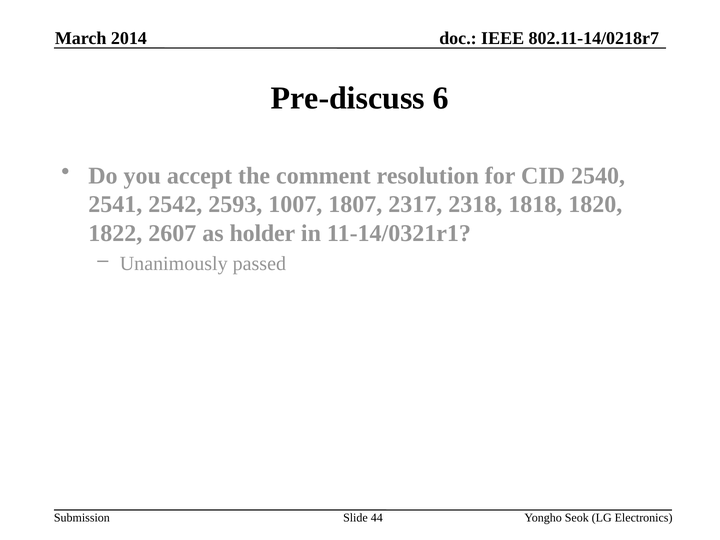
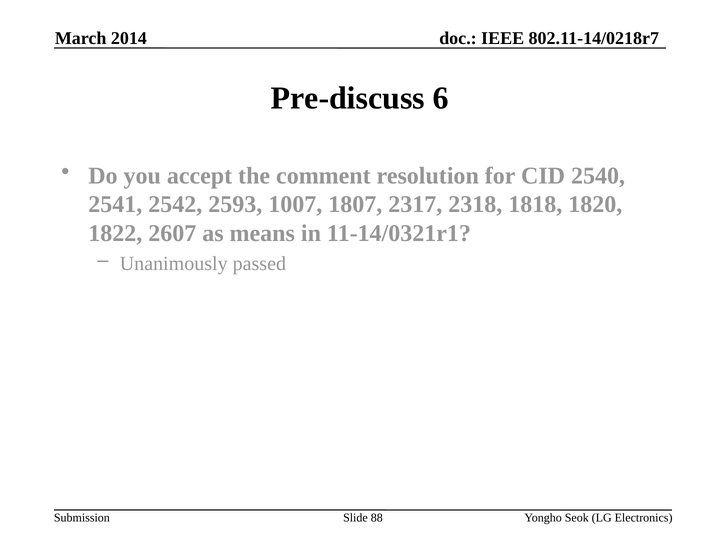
holder: holder -> means
44: 44 -> 88
